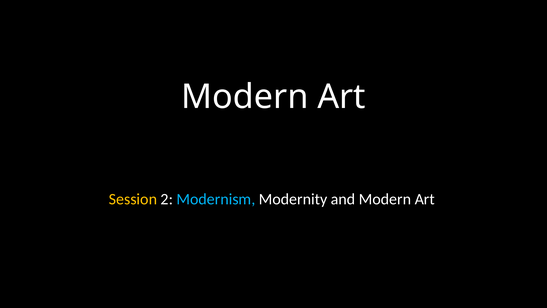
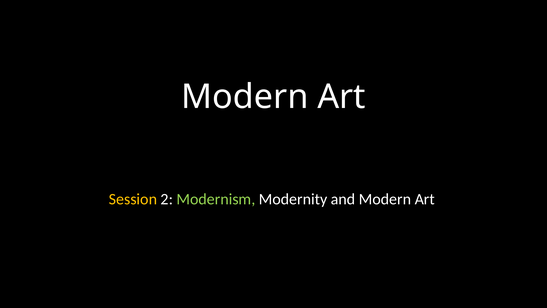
Modernism colour: light blue -> light green
